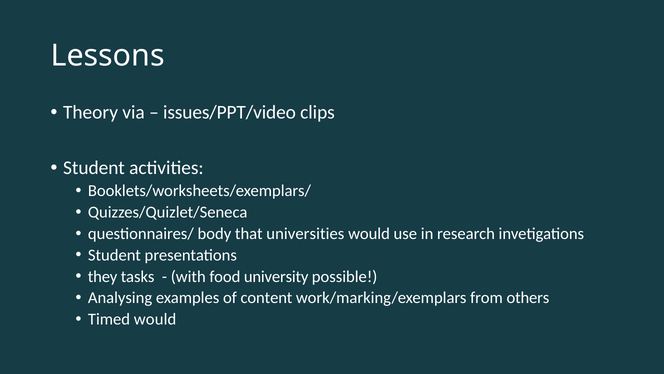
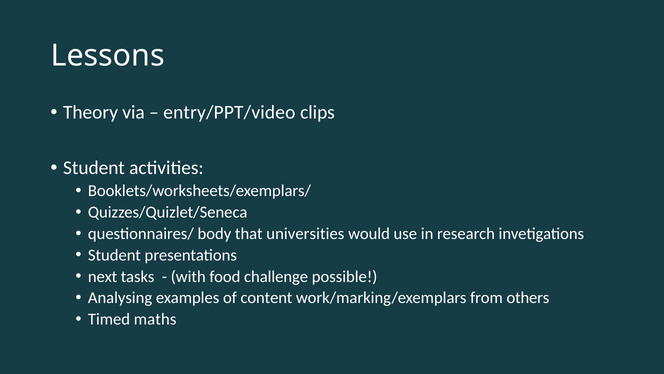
issues/PPT/video: issues/PPT/video -> entry/PPT/video
they: they -> next
university: university -> challenge
Timed would: would -> maths
